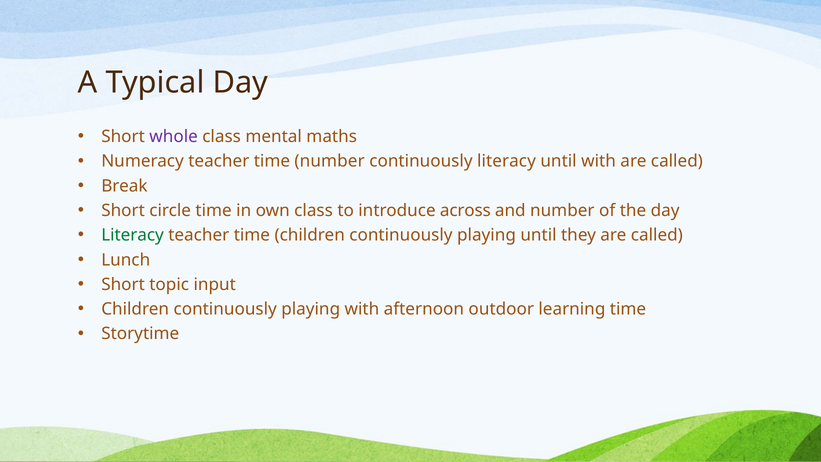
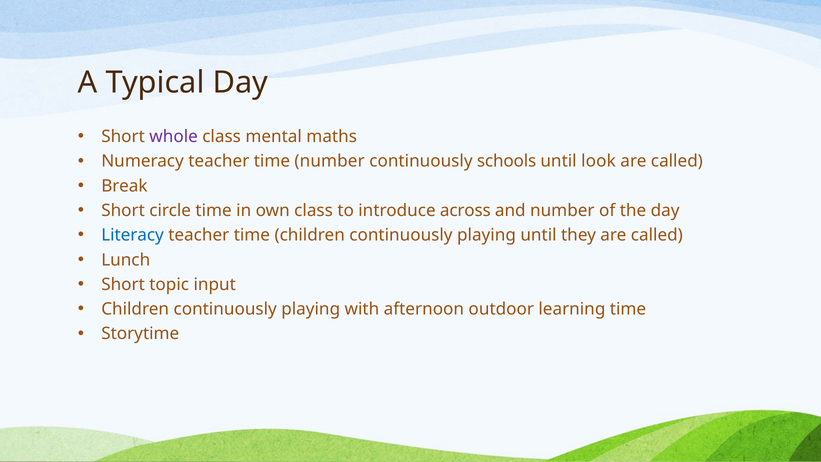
continuously literacy: literacy -> schools
until with: with -> look
Literacy at (133, 235) colour: green -> blue
